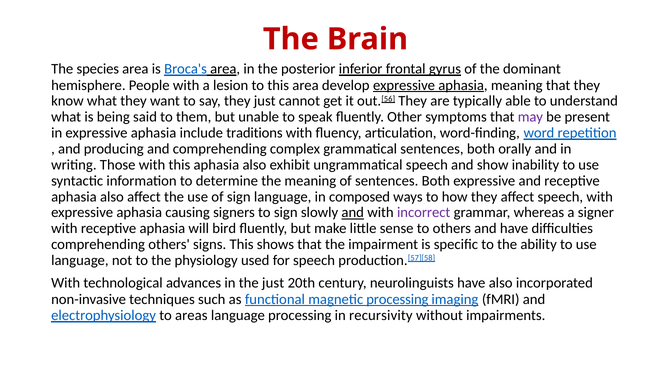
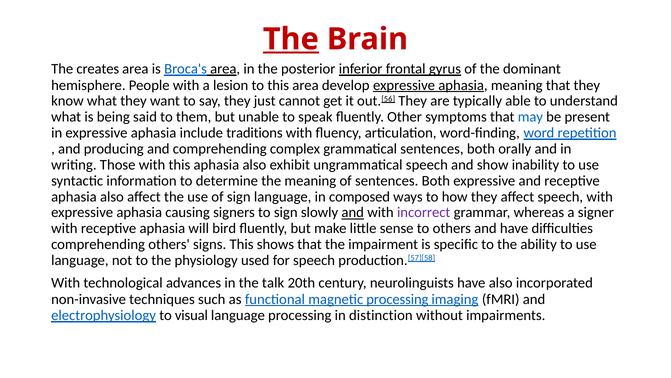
The at (291, 39) underline: none -> present
species: species -> creates
may colour: purple -> blue
the just: just -> talk
areas: areas -> visual
recursivity: recursivity -> distinction
